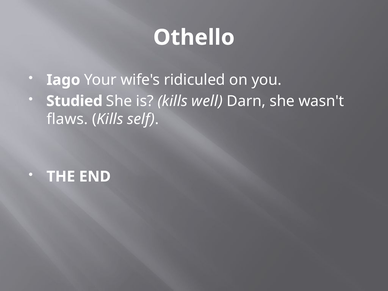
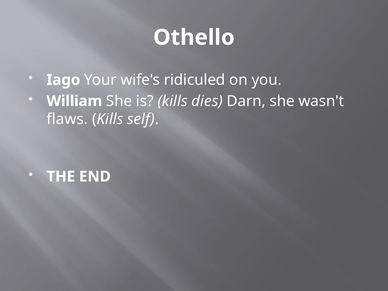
Studied: Studied -> William
well: well -> dies
